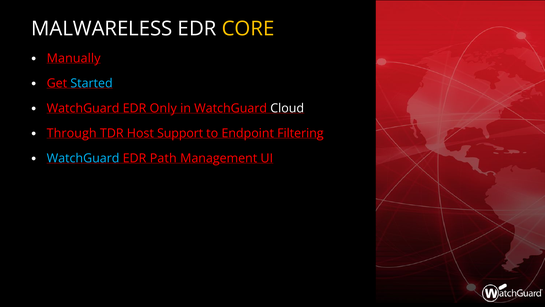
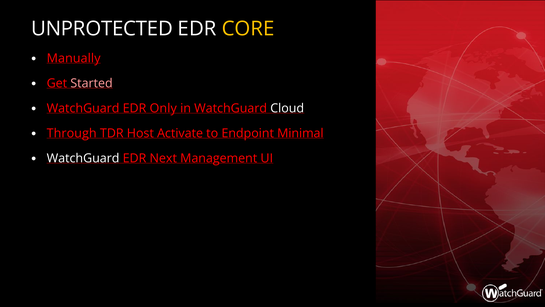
MALWARELESS: MALWARELESS -> UNPROTECTED
Started colour: light blue -> pink
Support: Support -> Activate
Filtering: Filtering -> Minimal
WatchGuard at (83, 158) colour: light blue -> white
Path: Path -> Next
